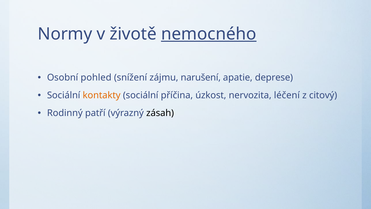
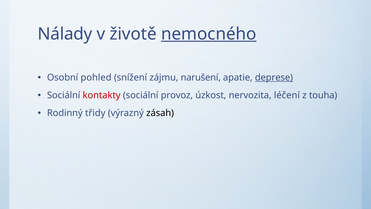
Normy: Normy -> Nálady
deprese underline: none -> present
kontakty colour: orange -> red
příčina: příčina -> provoz
citový: citový -> touha
patří: patří -> třidy
